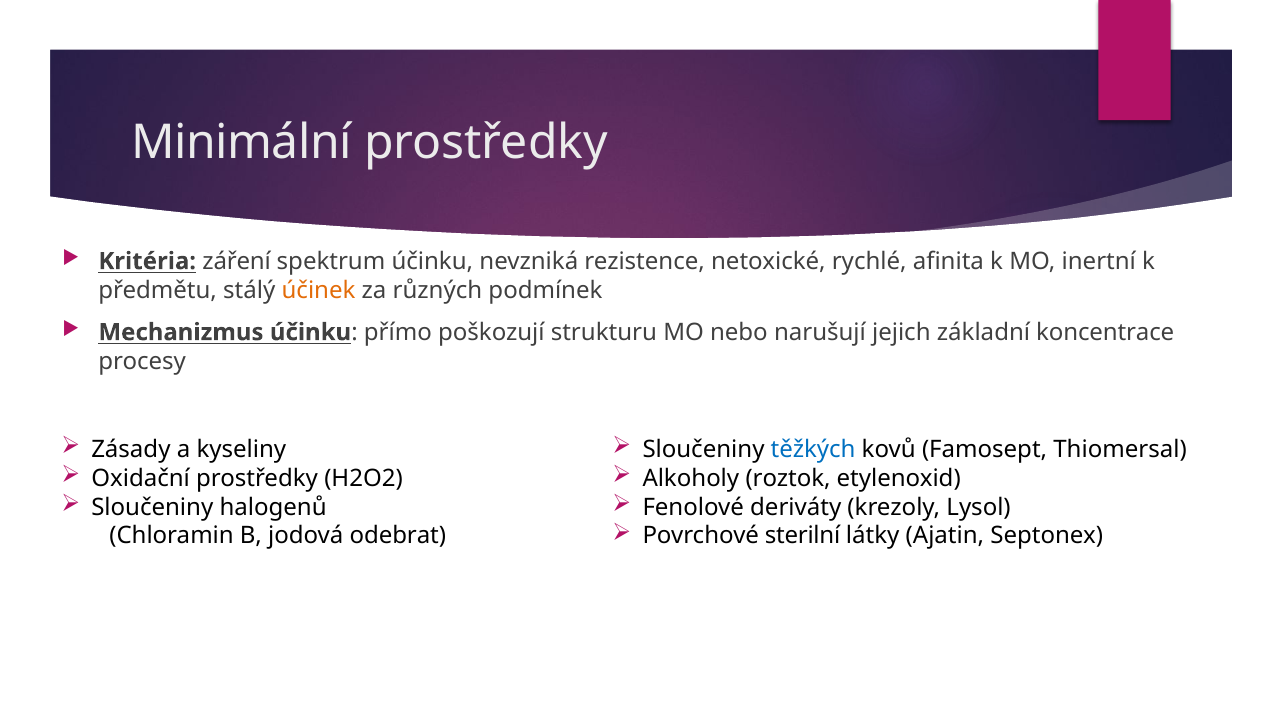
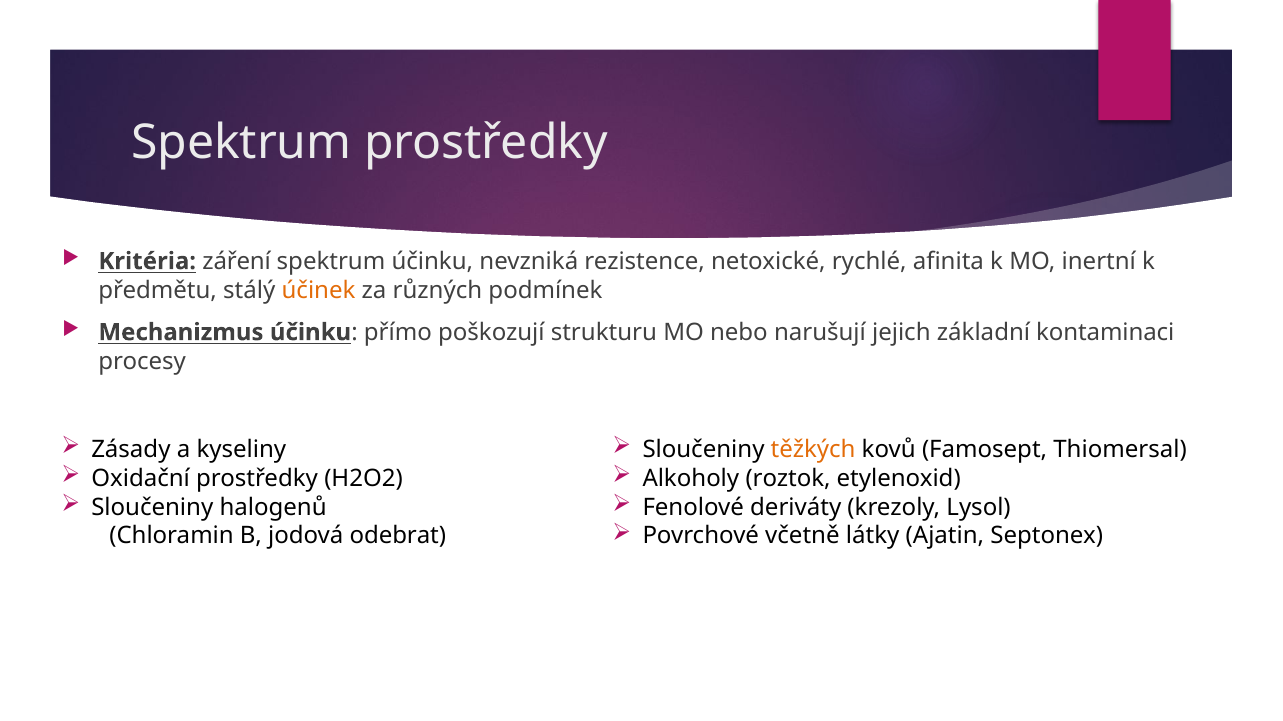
Minimální at (242, 143): Minimální -> Spektrum
koncentrace: koncentrace -> kontaminaci
těžkých colour: blue -> orange
sterilní: sterilní -> včetně
